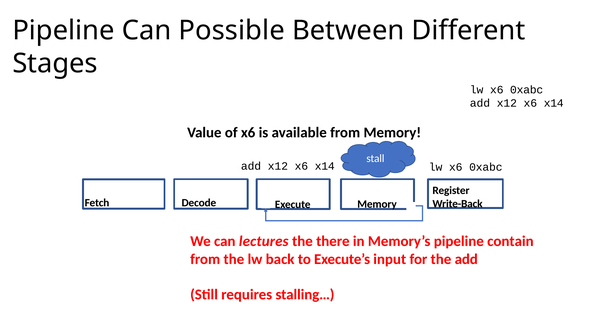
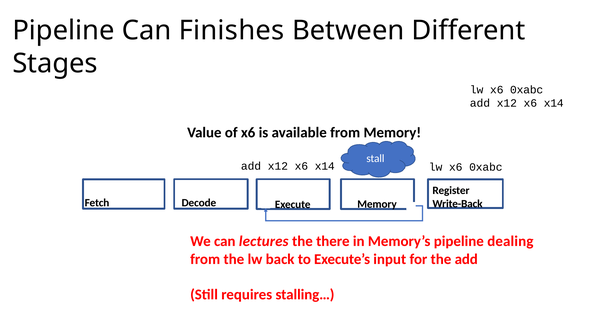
Possible: Possible -> Finishes
contain: contain -> dealing
